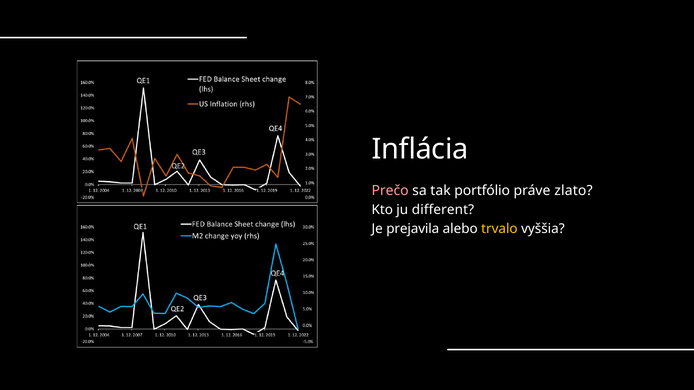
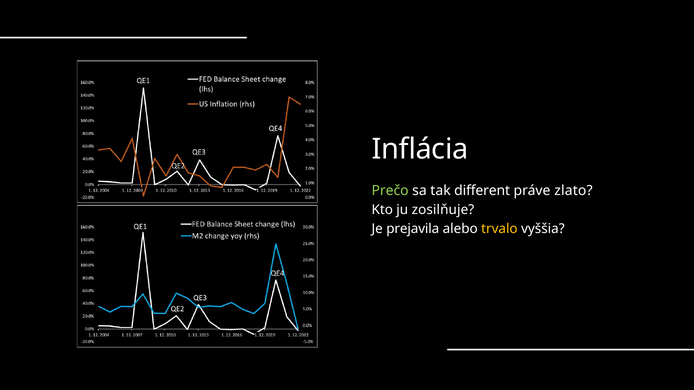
Prečo colour: pink -> light green
portfólio: portfólio -> different
different: different -> zosilňuje
